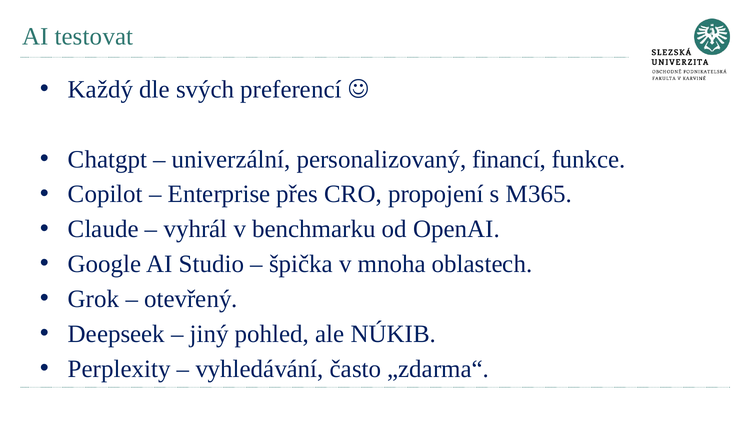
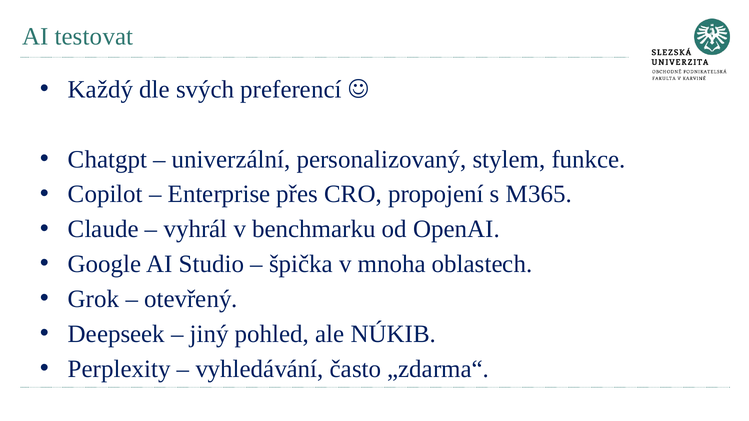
financí: financí -> stylem
